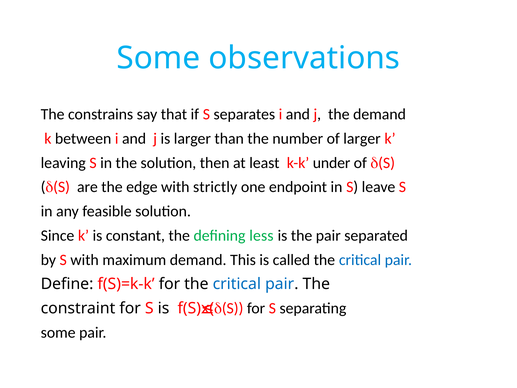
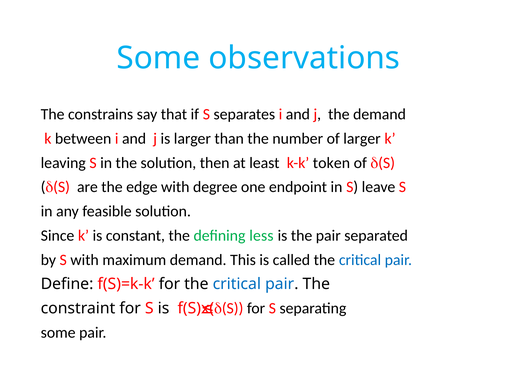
under: under -> token
strictly: strictly -> degree
